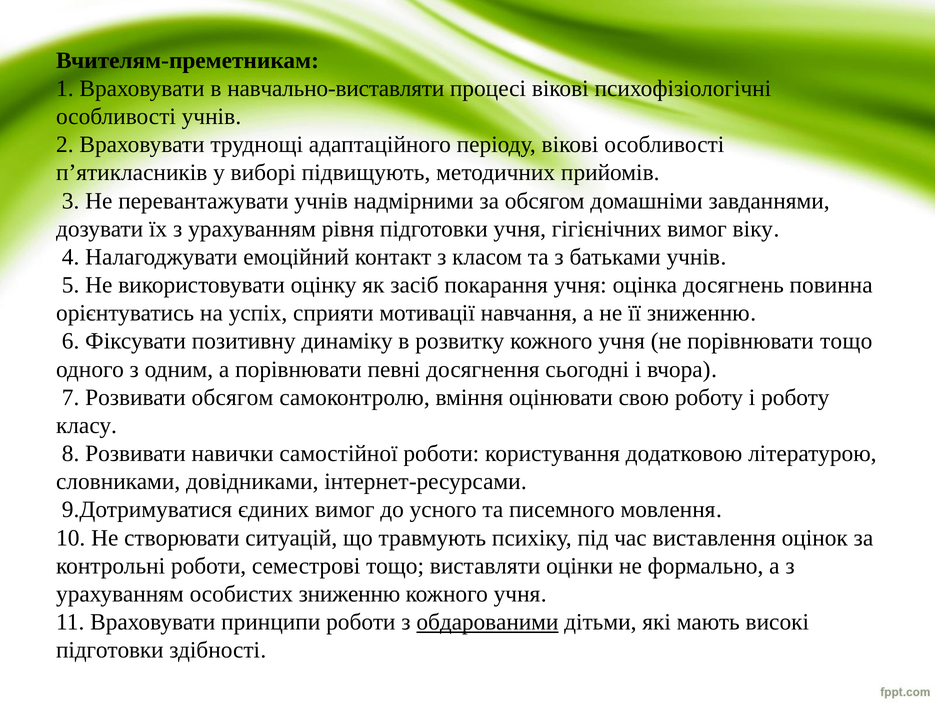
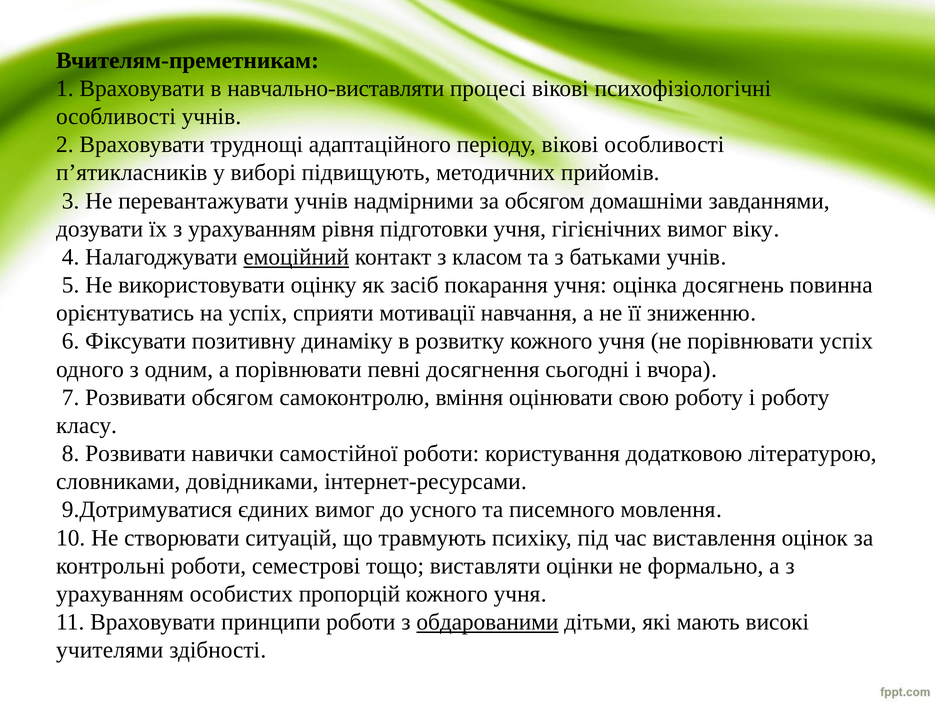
емоційний underline: none -> present
порівнювати тощо: тощо -> успіх
особистих зниженню: зниженню -> пропорцій
підготовки at (110, 649): підготовки -> учителями
